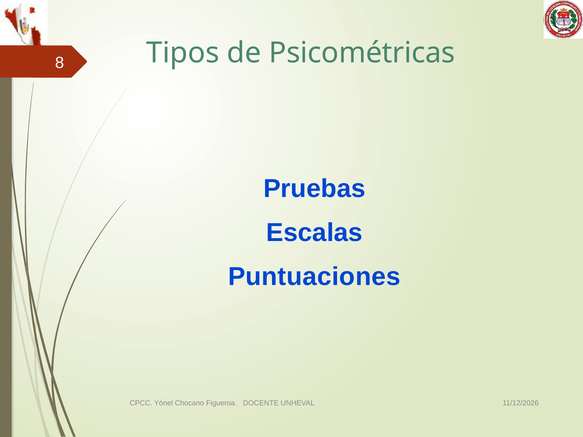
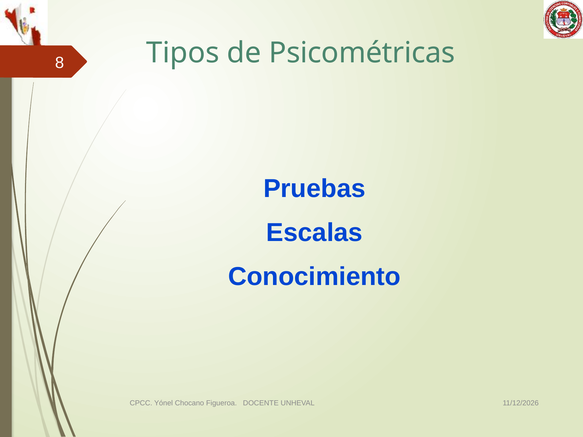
Puntuaciones: Puntuaciones -> Conocimiento
